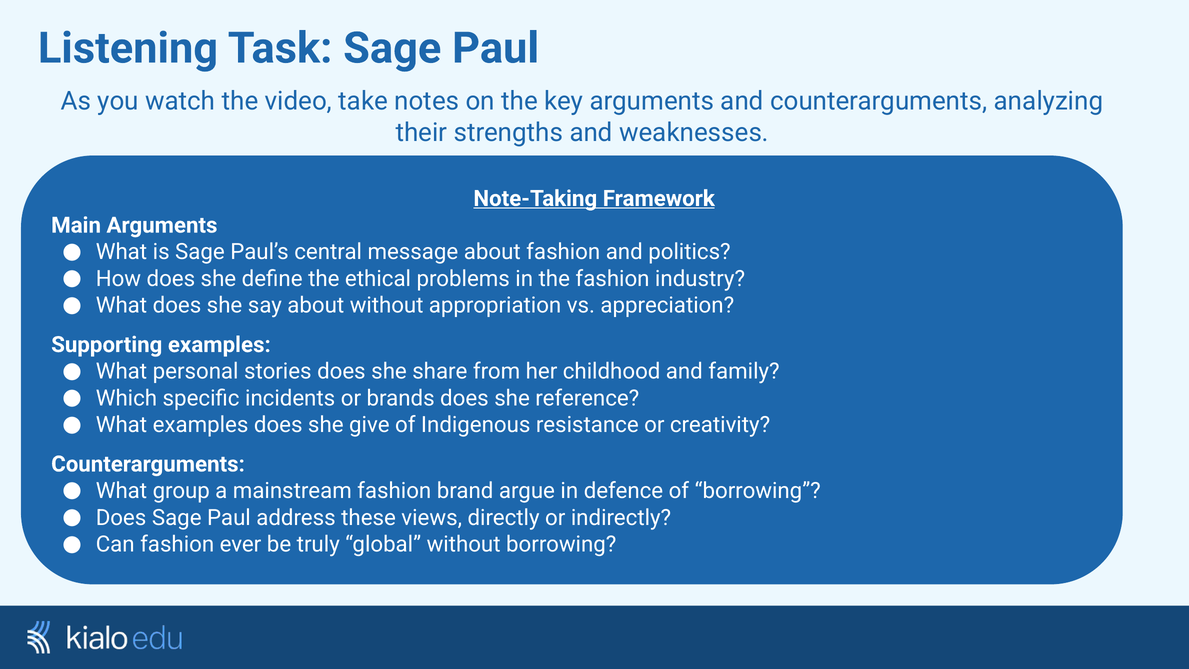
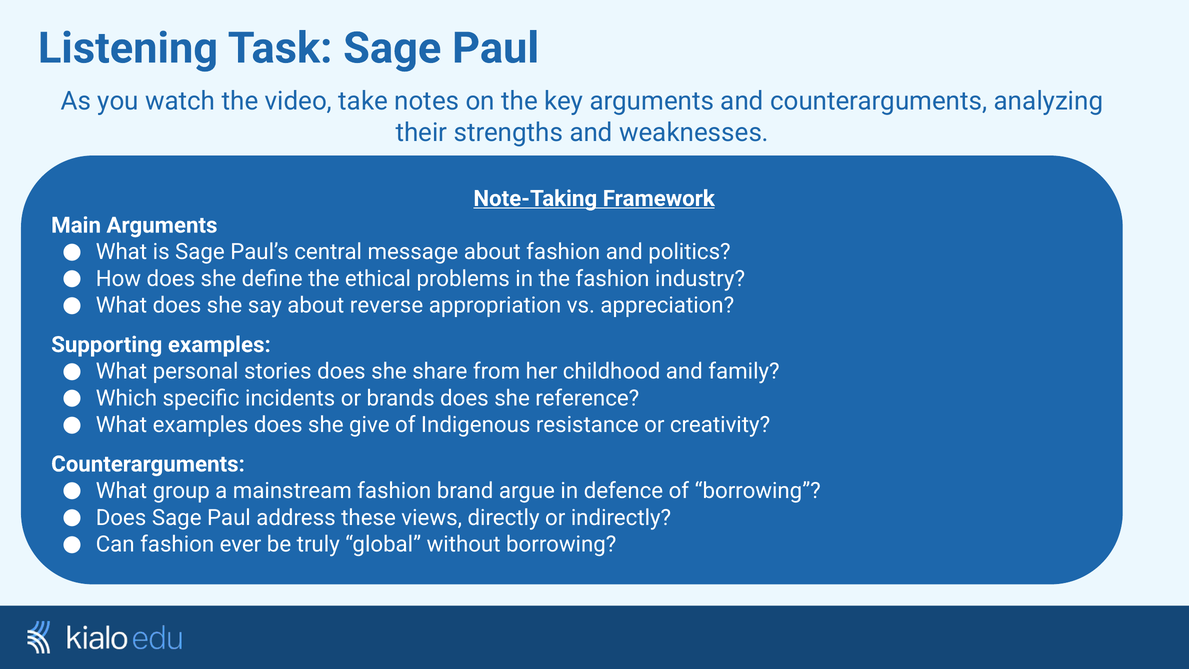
about without: without -> reverse
